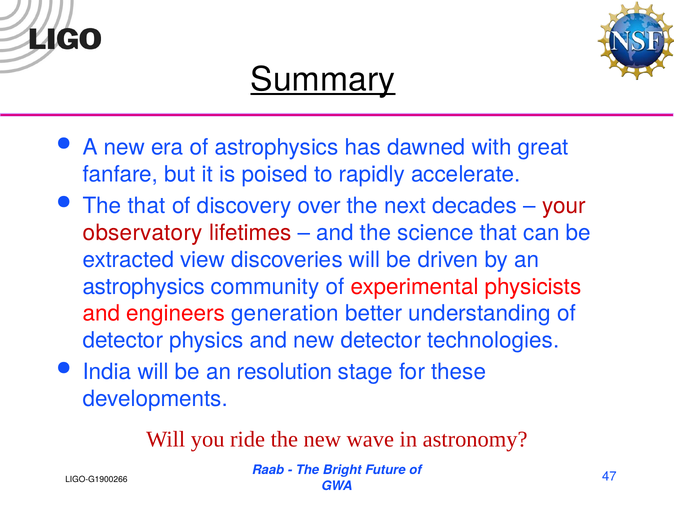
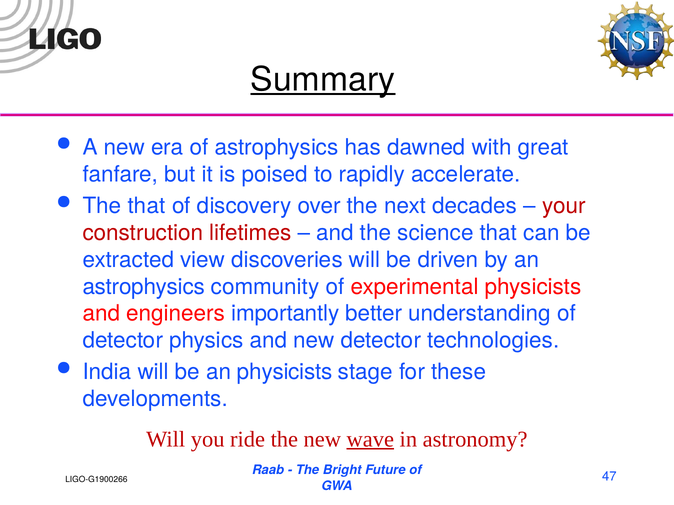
observatory: observatory -> construction
generation: generation -> importantly
an resolution: resolution -> physicists
wave underline: none -> present
